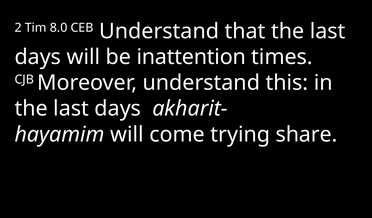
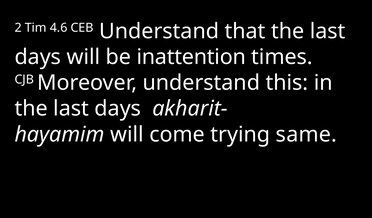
8.0: 8.0 -> 4.6
share: share -> same
